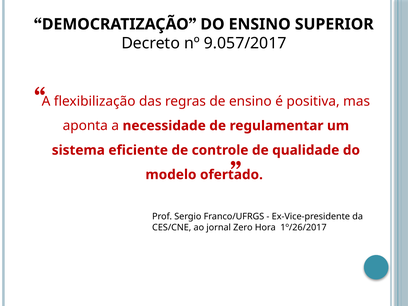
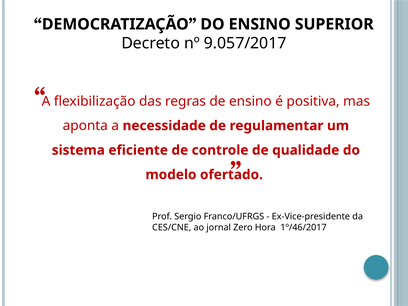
1º/26/2017: 1º/26/2017 -> 1º/46/2017
